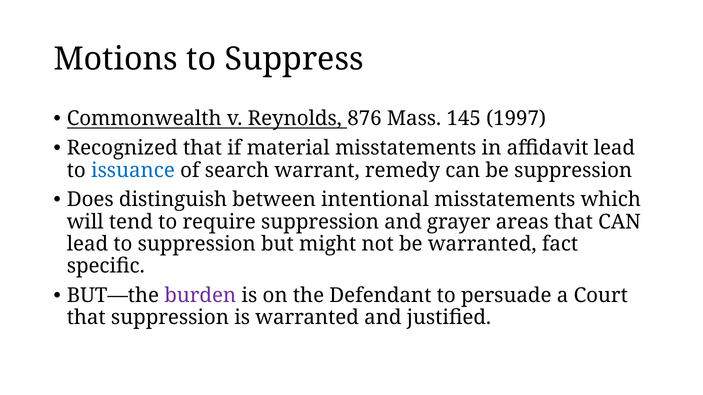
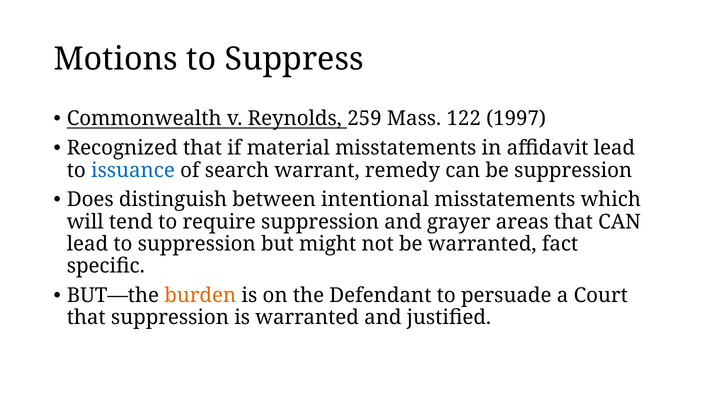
876: 876 -> 259
145: 145 -> 122
burden colour: purple -> orange
